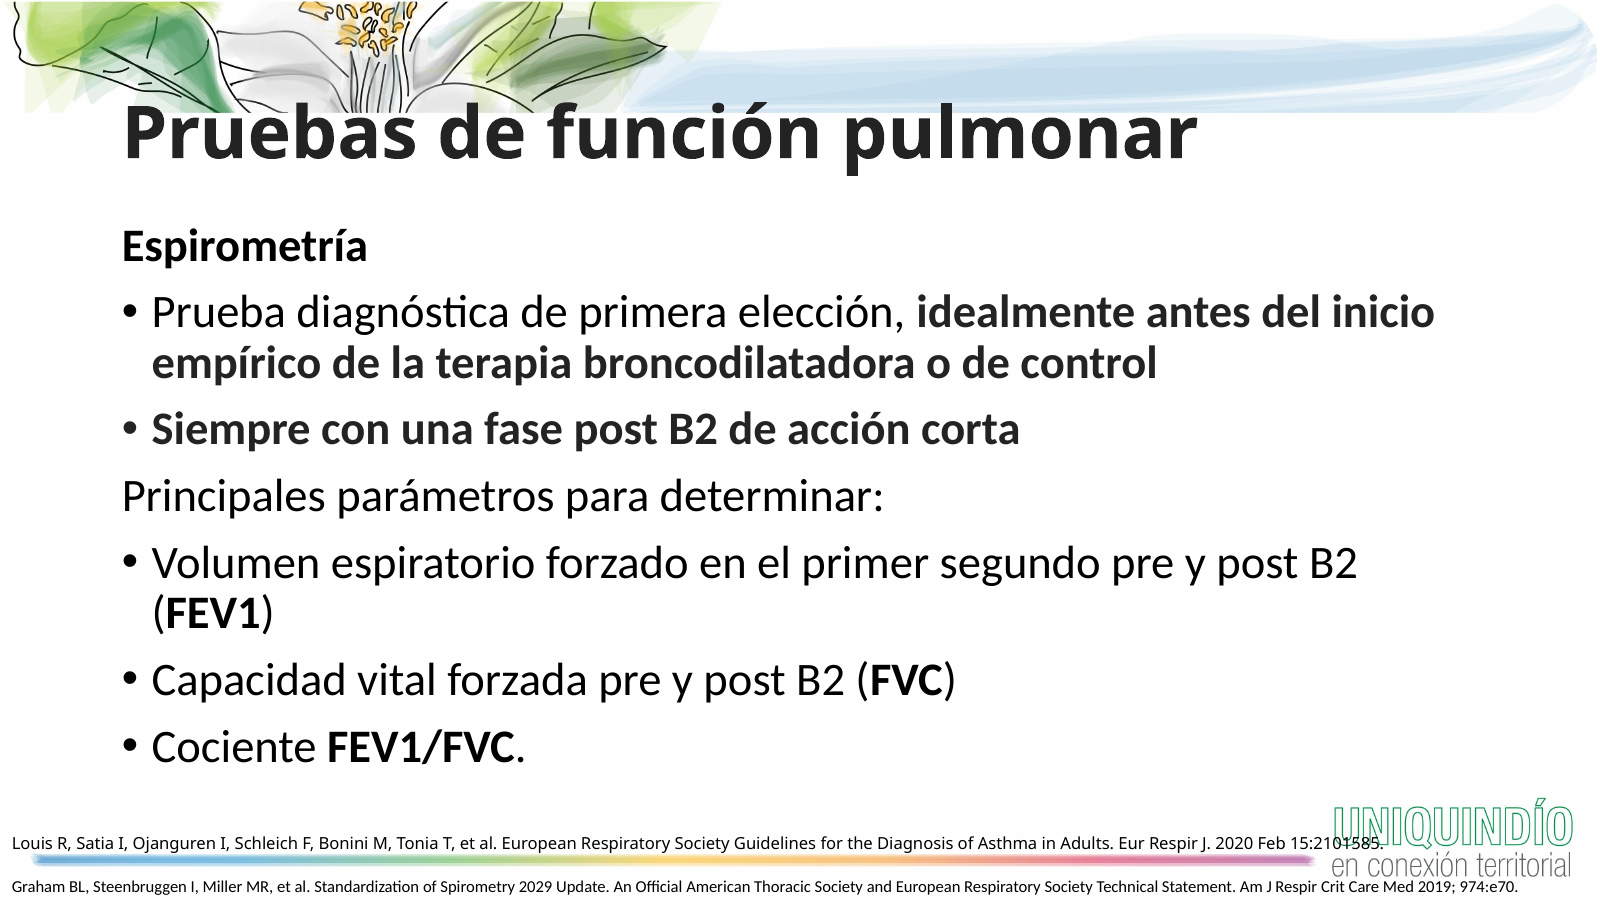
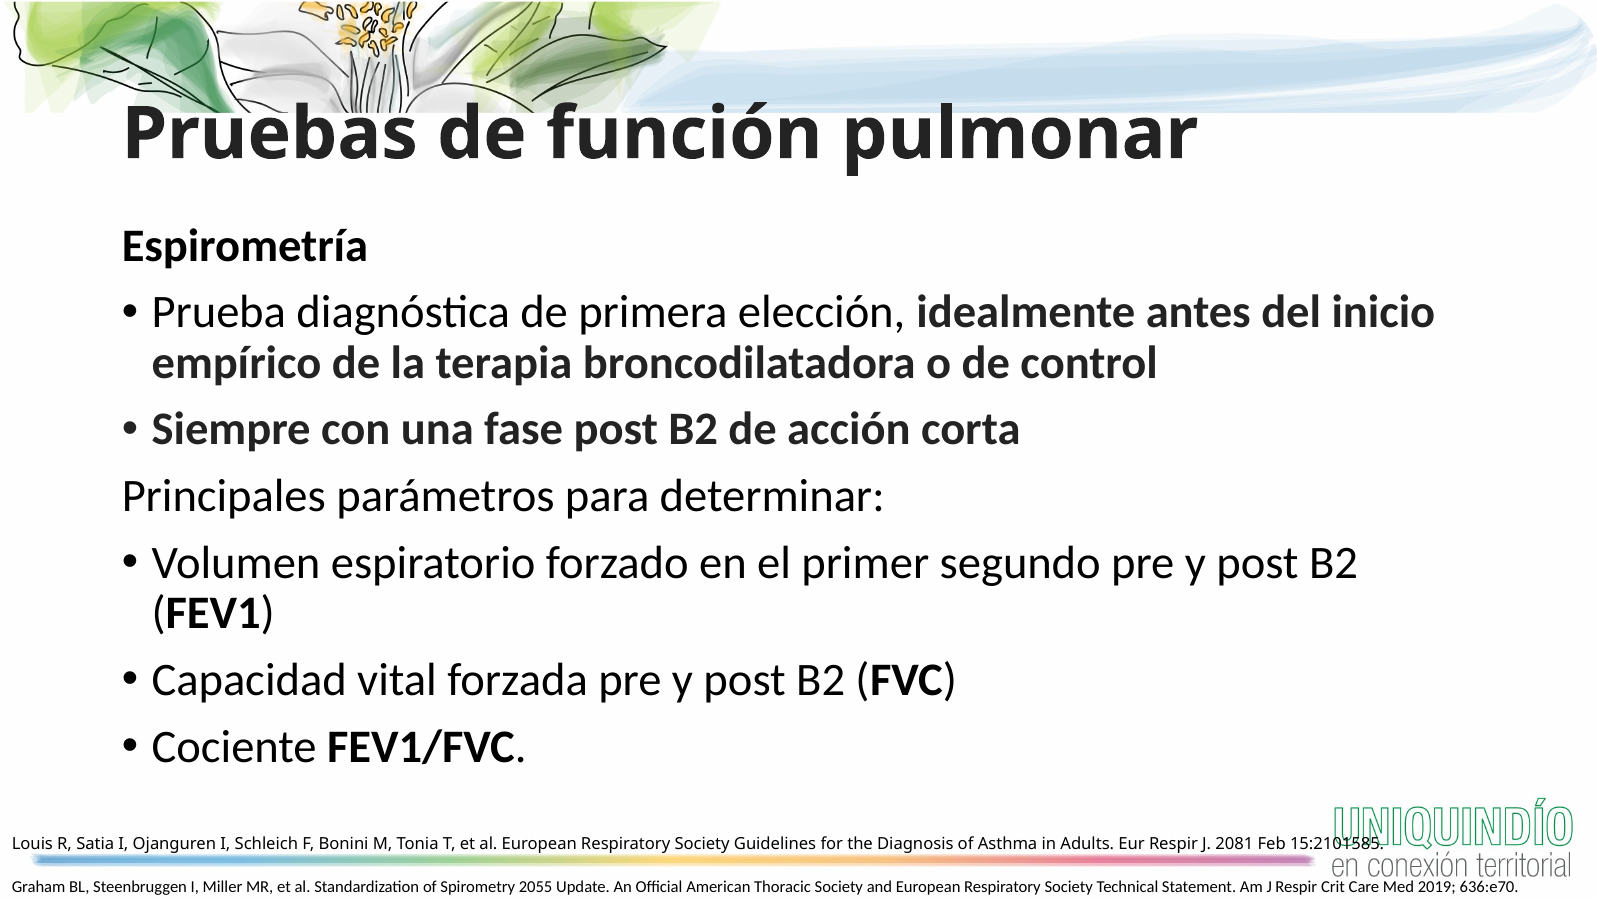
2020: 2020 -> 2081
2029: 2029 -> 2055
974:e70: 974:e70 -> 636:e70
